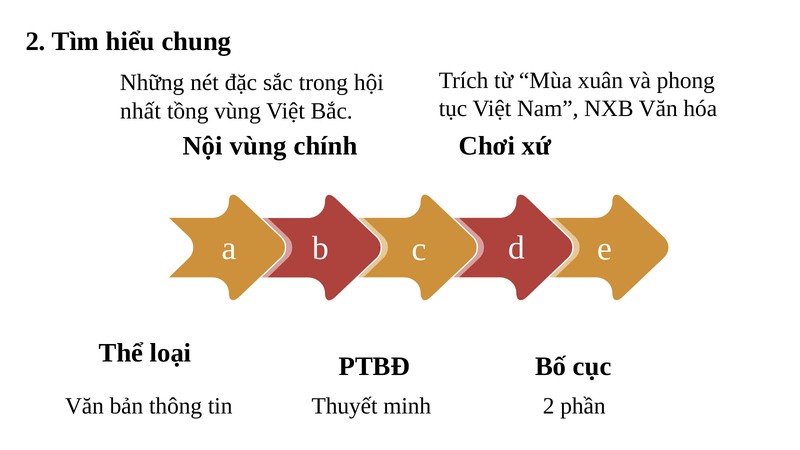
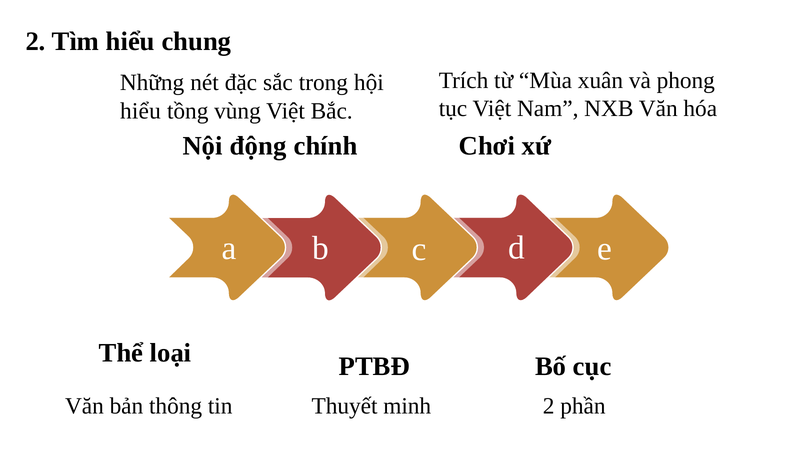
nhất at (140, 111): nhất -> hiểu
Nội vùng: vùng -> động
